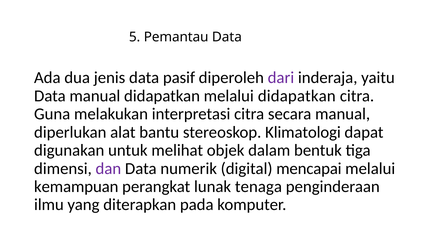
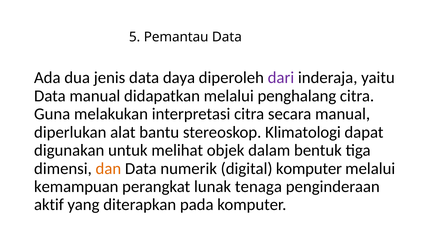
pasif: pasif -> daya
melalui didapatkan: didapatkan -> penghalang
dan colour: purple -> orange
digital mencapai: mencapai -> komputer
ilmu: ilmu -> aktif
